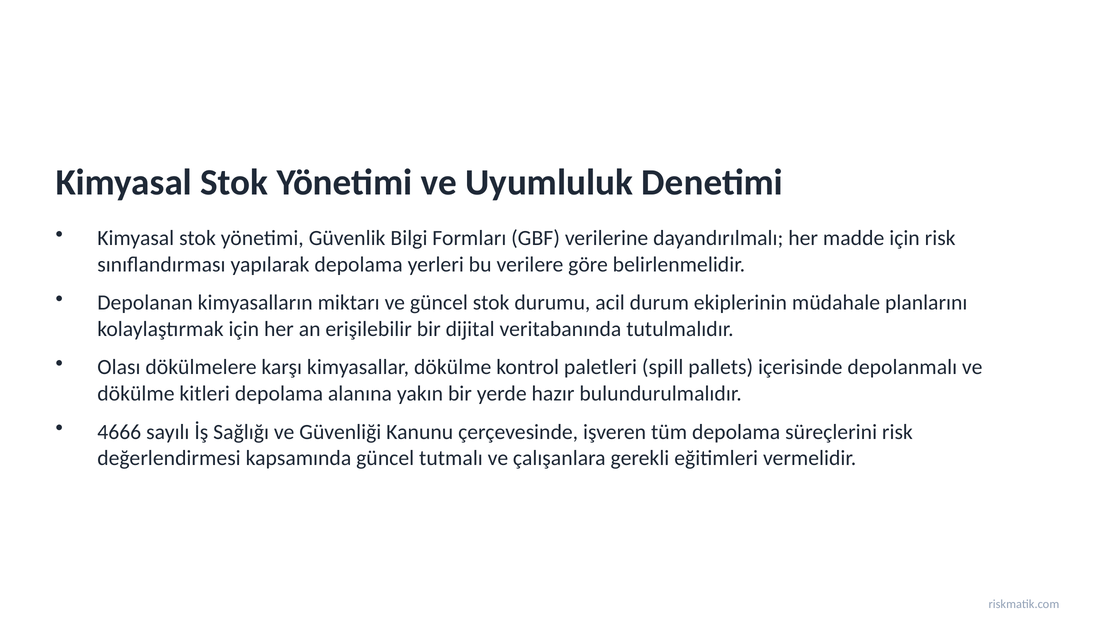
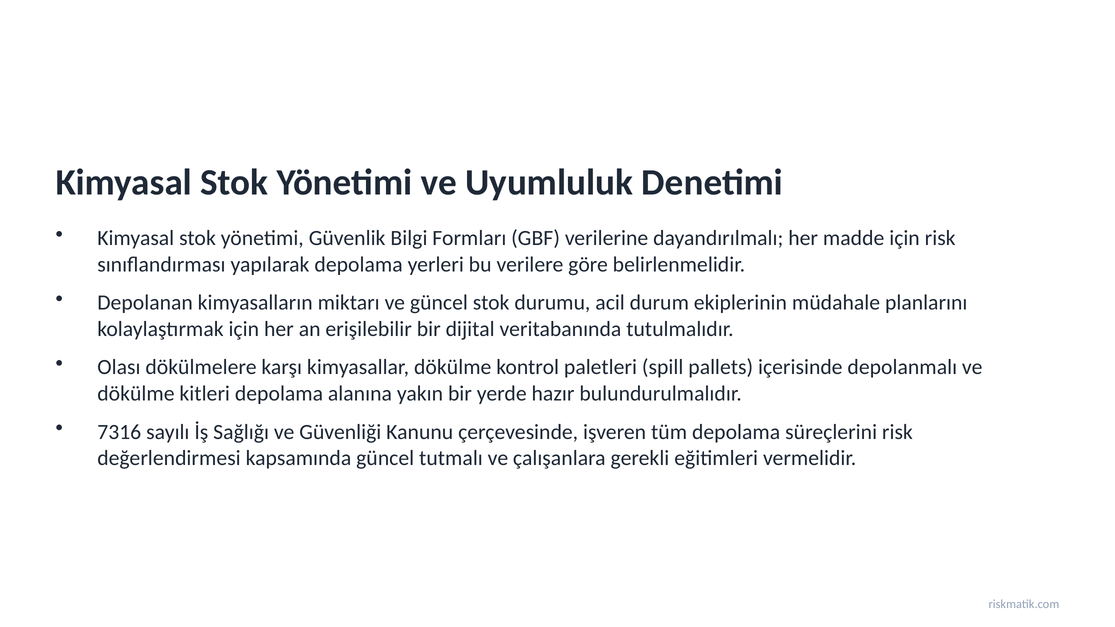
4666: 4666 -> 7316
